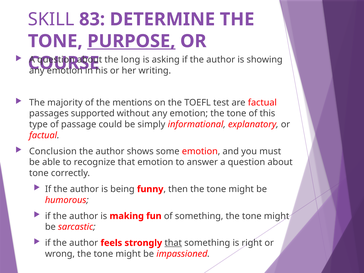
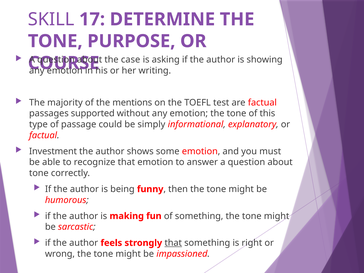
83: 83 -> 17
PURPOSE underline: present -> none
long: long -> case
Conclusion: Conclusion -> Investment
